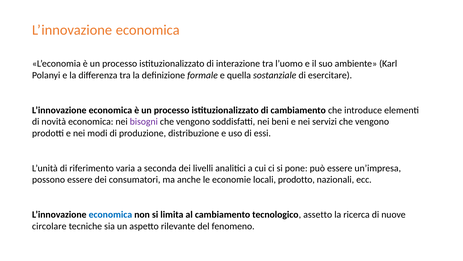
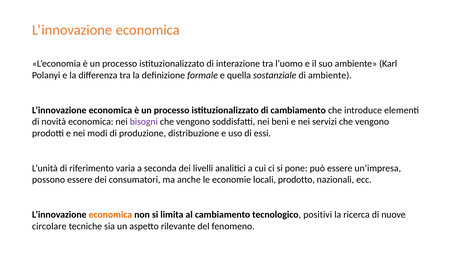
di esercitare: esercitare -> ambiente
economica at (110, 214) colour: blue -> orange
assetto: assetto -> positivi
